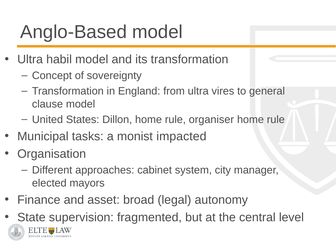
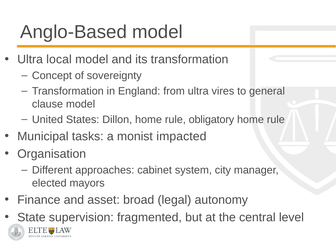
habil: habil -> local
organiser: organiser -> obligatory
